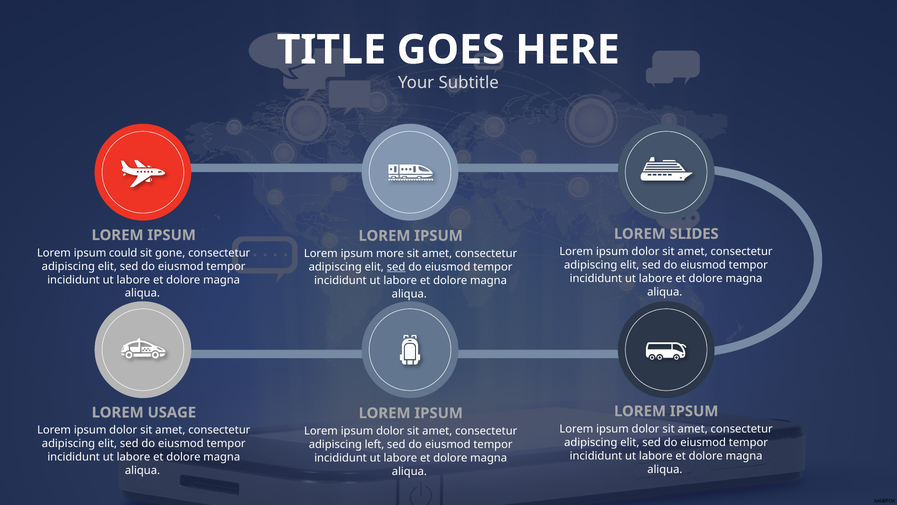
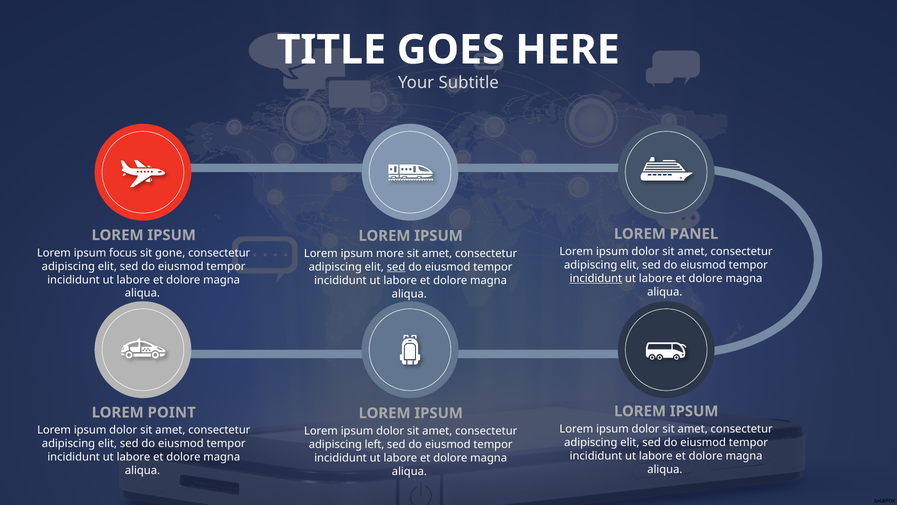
SLIDES: SLIDES -> PANEL
could: could -> focus
incididunt at (596, 278) underline: none -> present
USAGE: USAGE -> POINT
